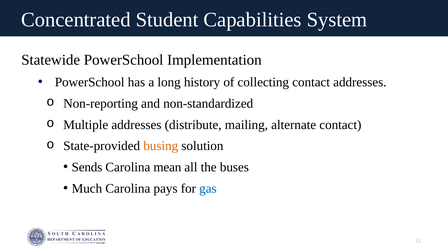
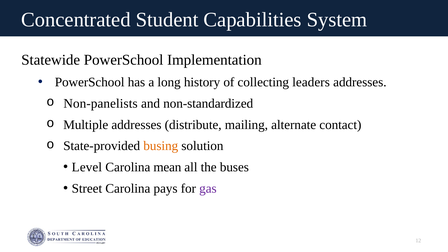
collecting contact: contact -> leaders
Non-reporting: Non-reporting -> Non-panelists
Sends: Sends -> Level
Much: Much -> Street
gas colour: blue -> purple
